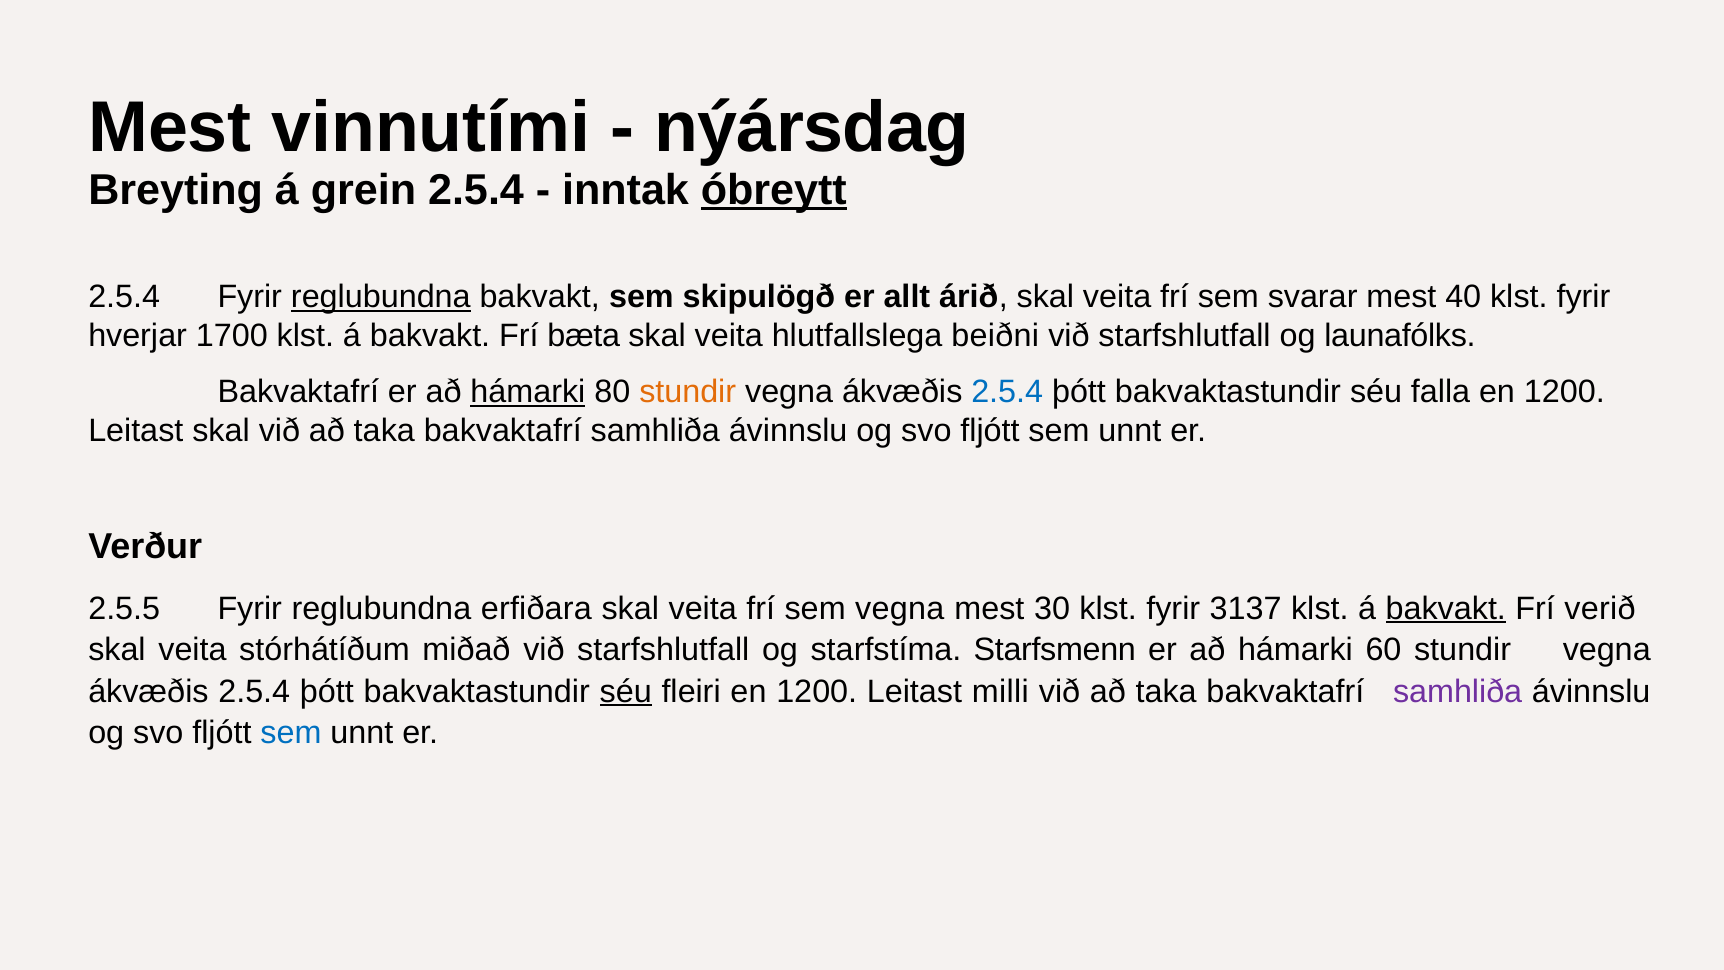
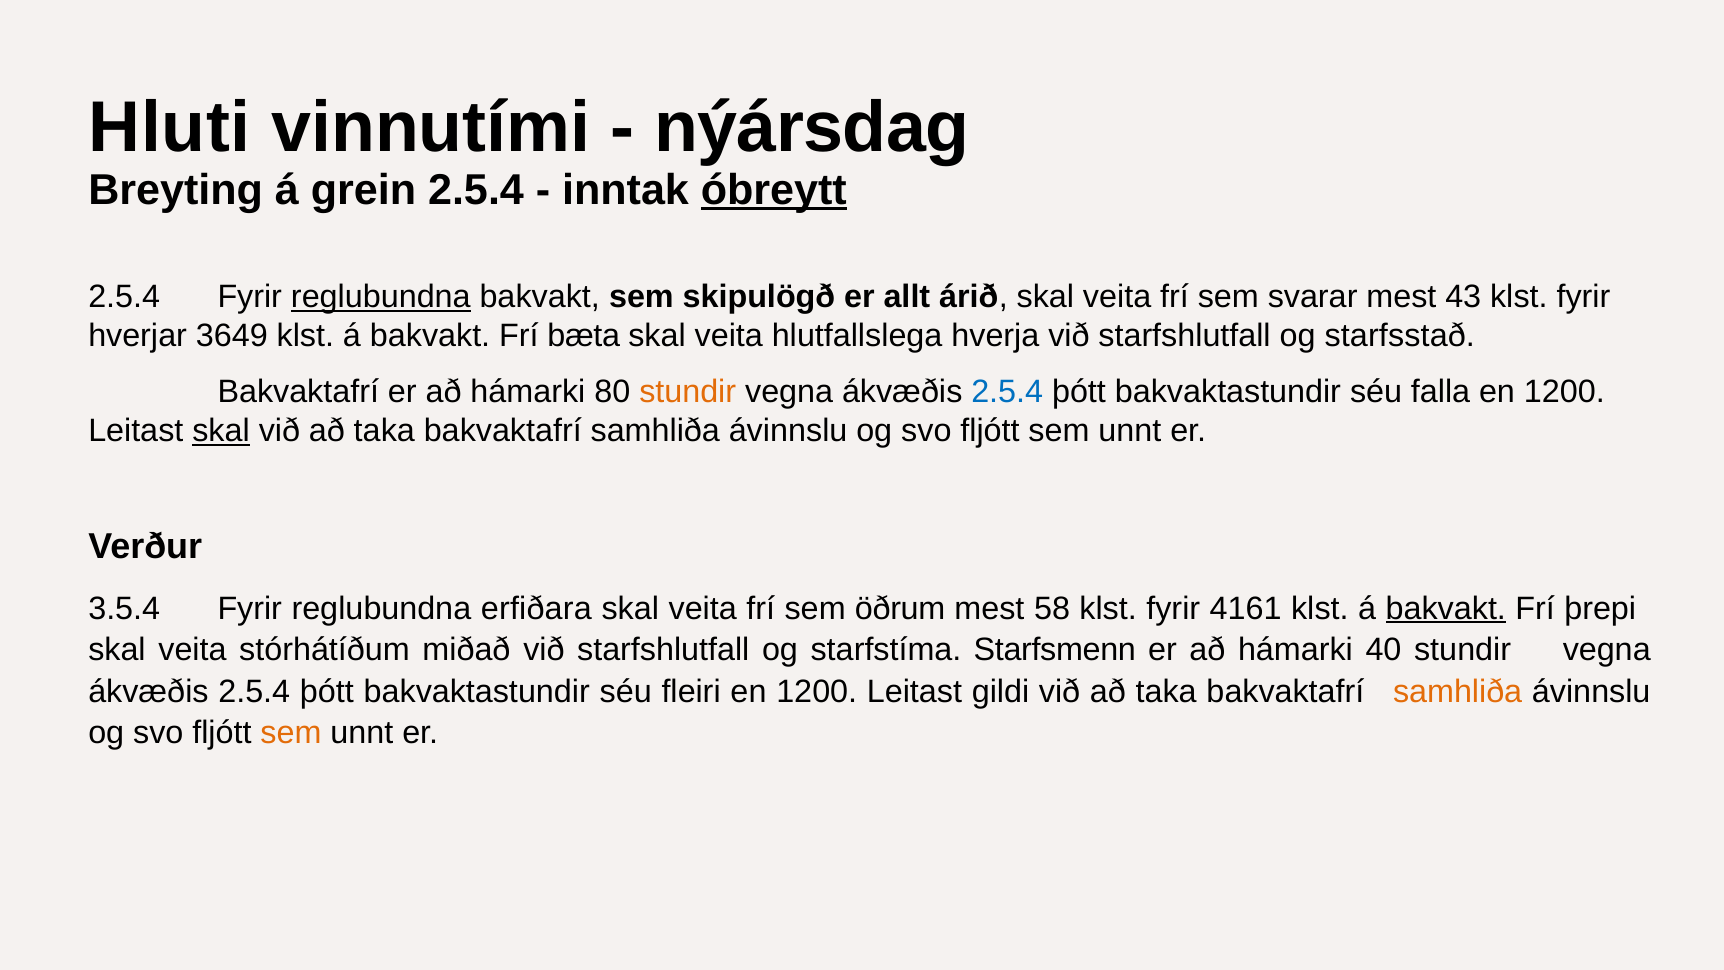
Mest at (170, 128): Mest -> Hluti
40: 40 -> 43
1700: 1700 -> 3649
beiðni: beiðni -> hverja
launafólks: launafólks -> starfsstað
hámarki at (528, 392) underline: present -> none
skal at (221, 431) underline: none -> present
2.5.5: 2.5.5 -> 3.5.4
sem vegna: vegna -> öðrum
30: 30 -> 58
3137: 3137 -> 4161
verið: verið -> þrepi
60: 60 -> 40
séu at (626, 691) underline: present -> none
milli: milli -> gildi
samhliða at (1458, 691) colour: purple -> orange
sem at (291, 733) colour: blue -> orange
